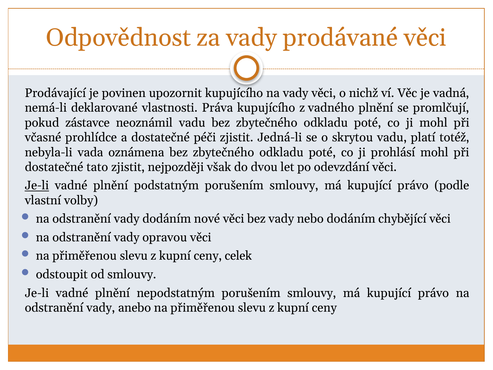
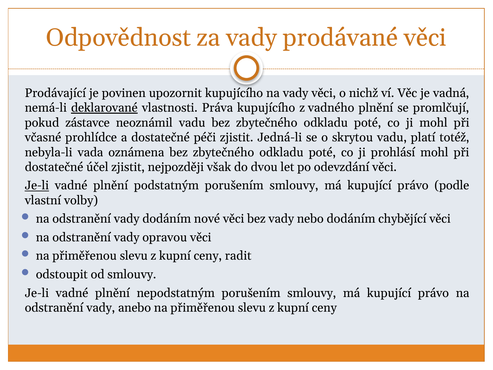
deklarované underline: none -> present
tato: tato -> účel
celek: celek -> radit
